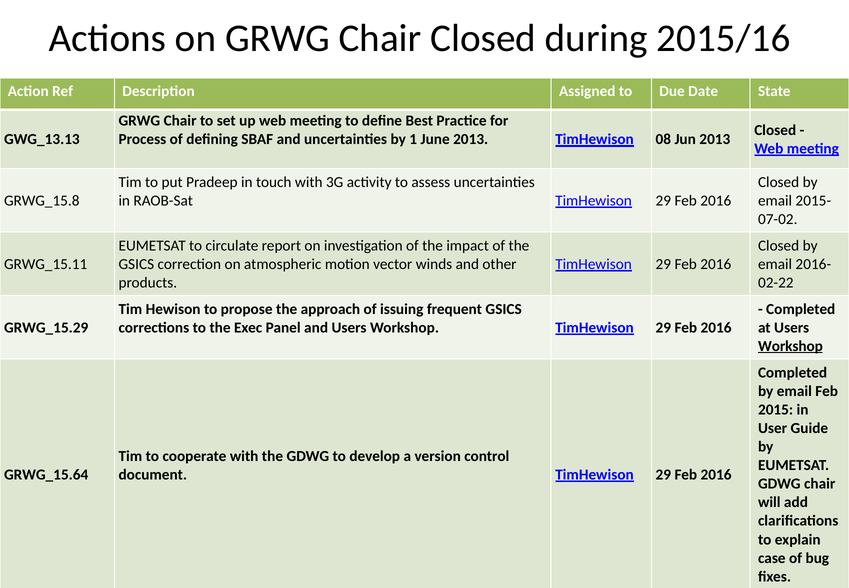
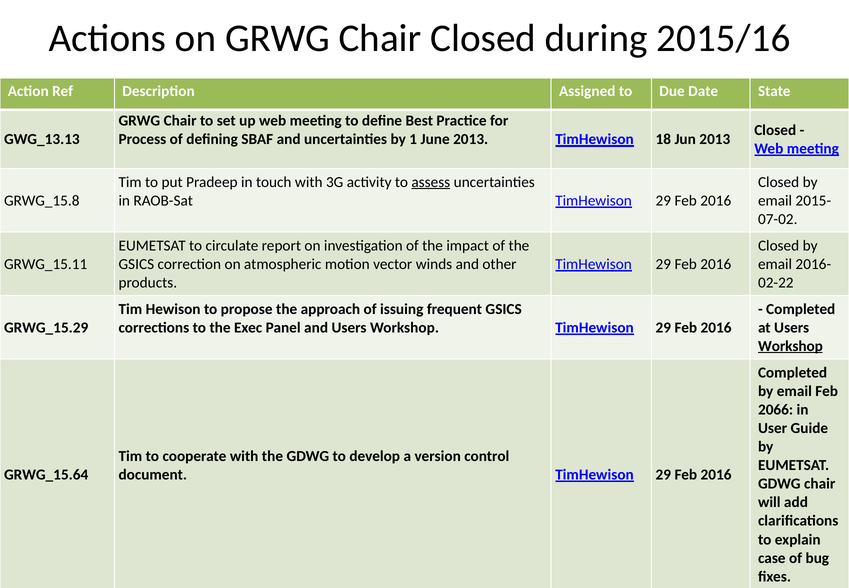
08: 08 -> 18
assess underline: none -> present
2015: 2015 -> 2066
